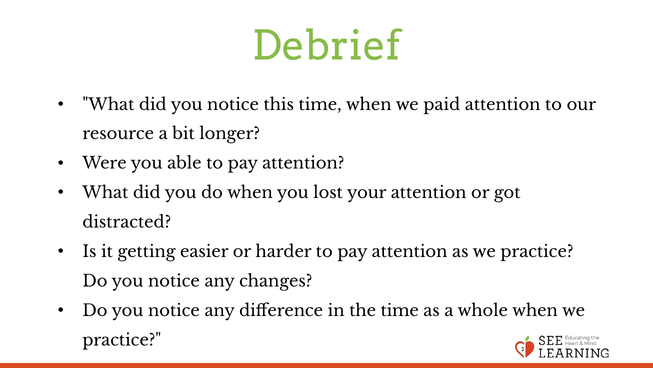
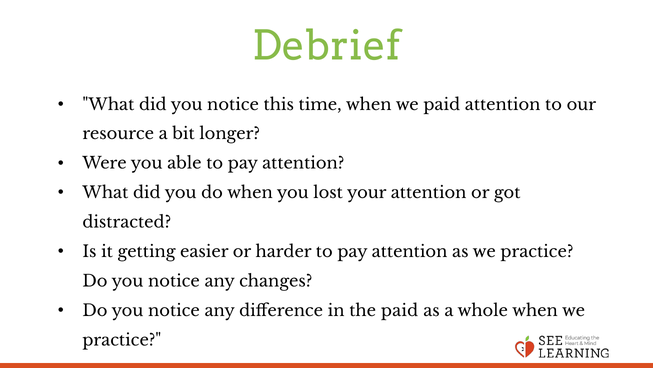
the time: time -> paid
